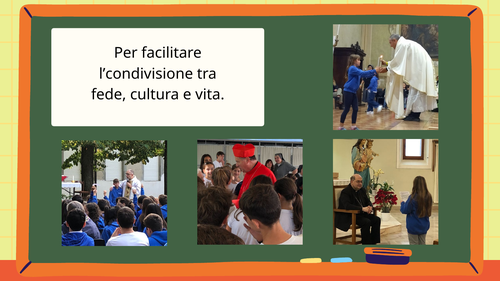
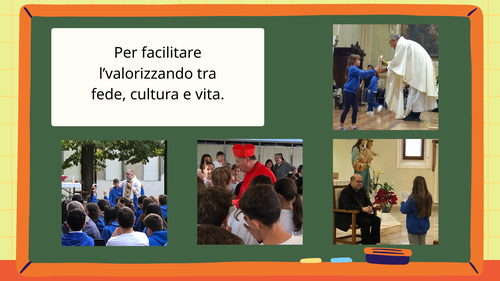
l’condivisione: l’condivisione -> l’valorizzando
